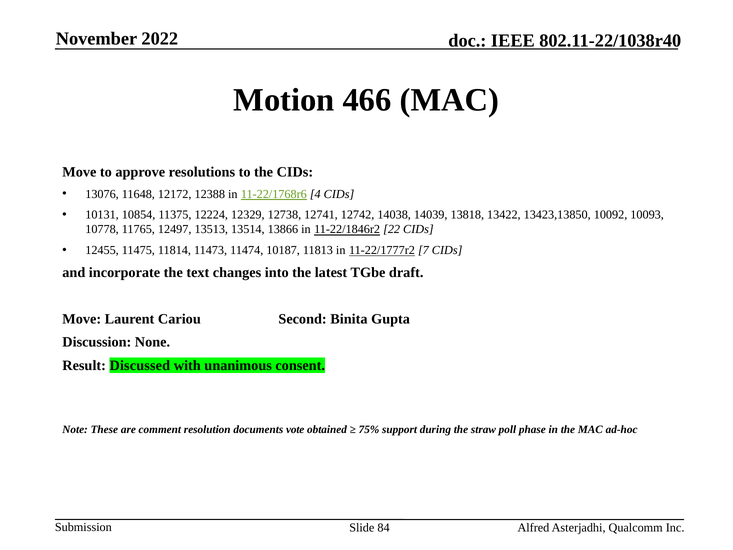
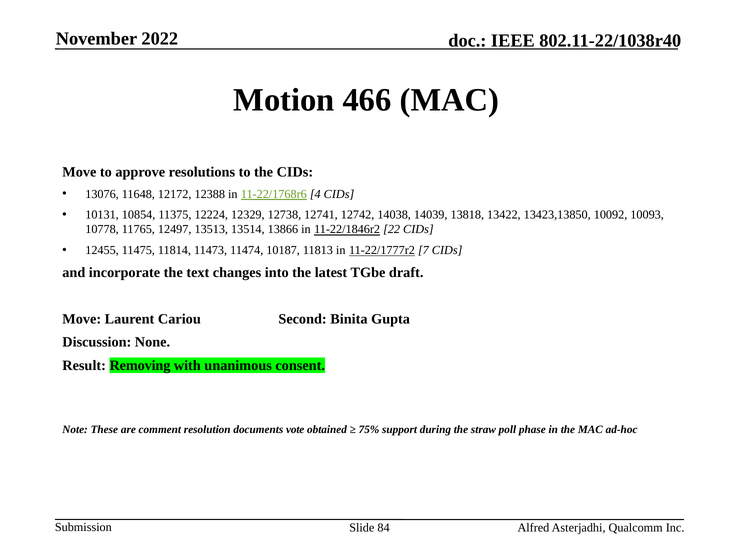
Discussed: Discussed -> Removing
